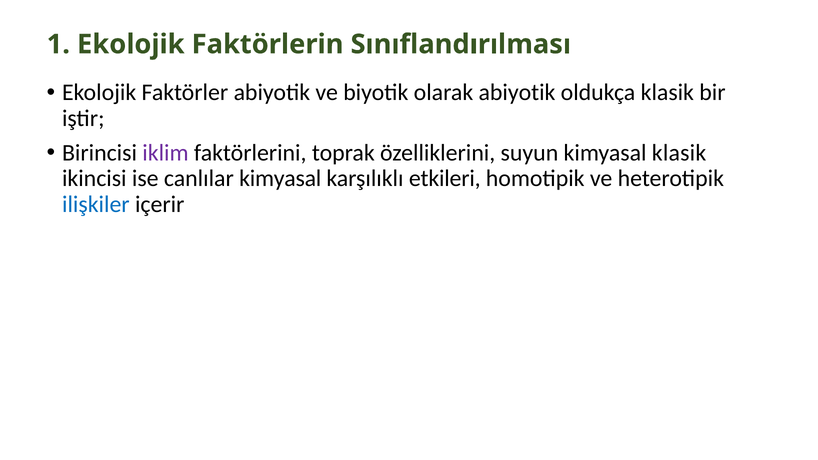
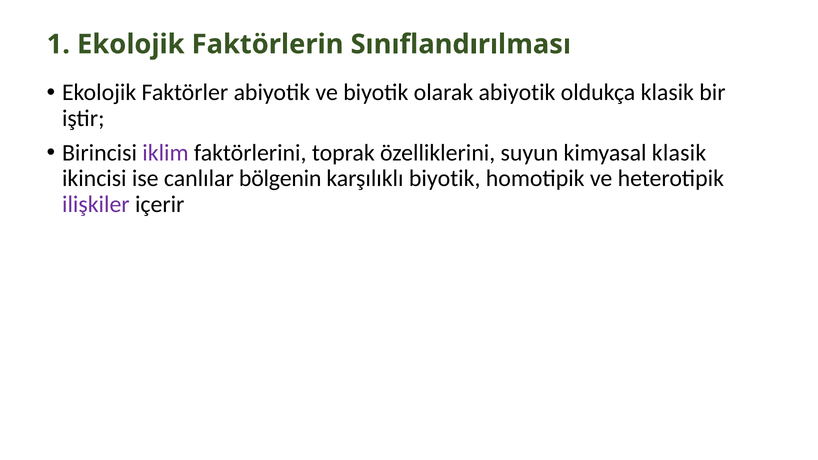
canlılar kimyasal: kimyasal -> bölgenin
karşılıklı etkileri: etkileri -> biyotik
ilişkiler colour: blue -> purple
